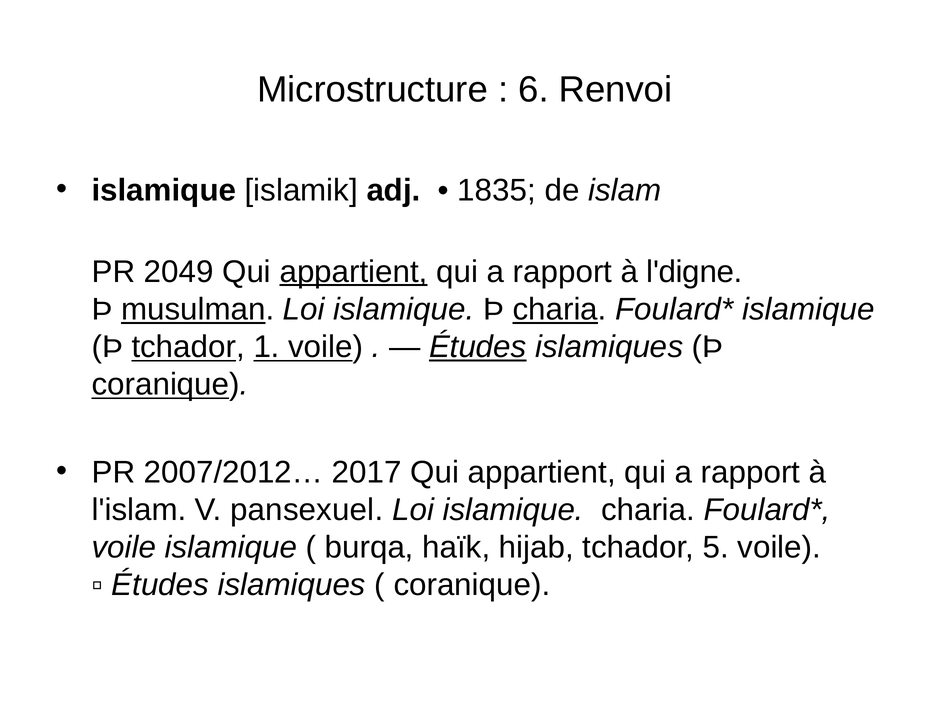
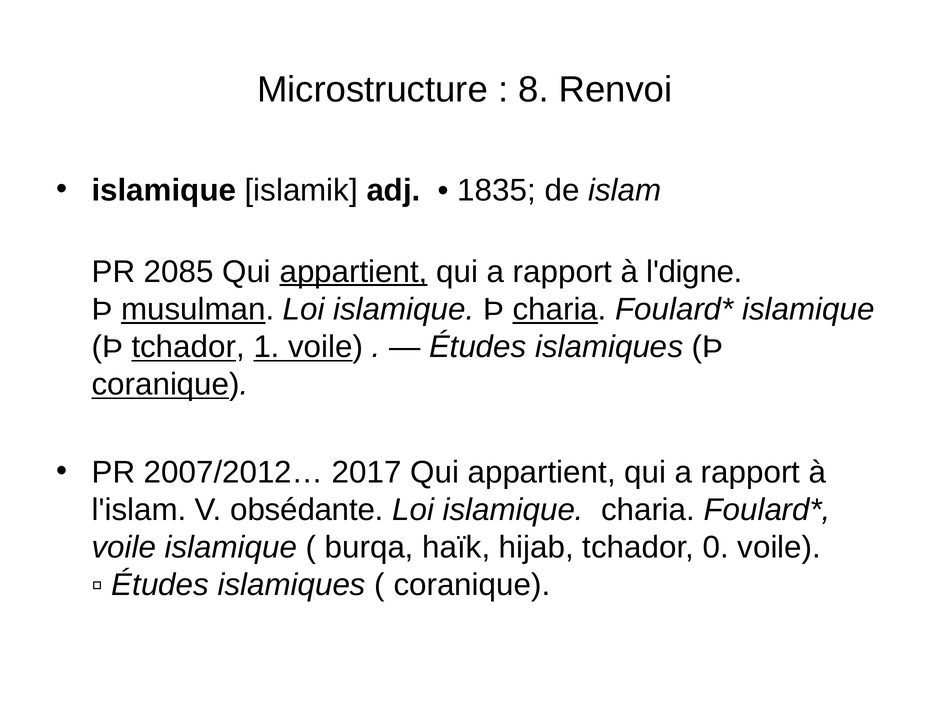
6: 6 -> 8
2049: 2049 -> 2085
Études at (478, 347) underline: present -> none
pansexuel: pansexuel -> obsédante
5: 5 -> 0
